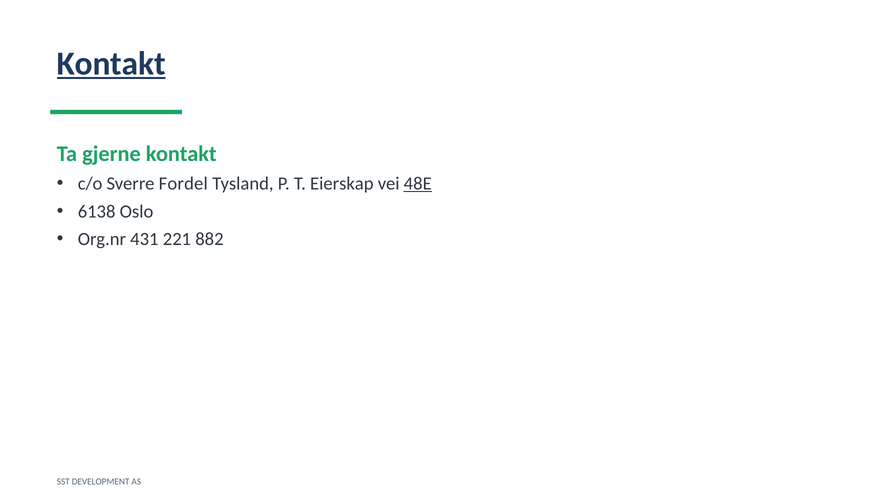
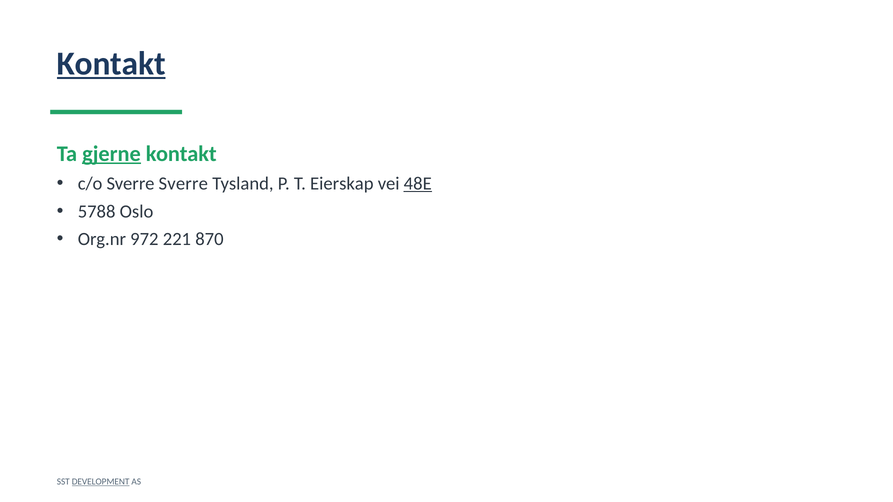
gjerne underline: none -> present
Sverre Fordel: Fordel -> Sverre
6138: 6138 -> 5788
431: 431 -> 972
882: 882 -> 870
DEVELOPMENT underline: none -> present
